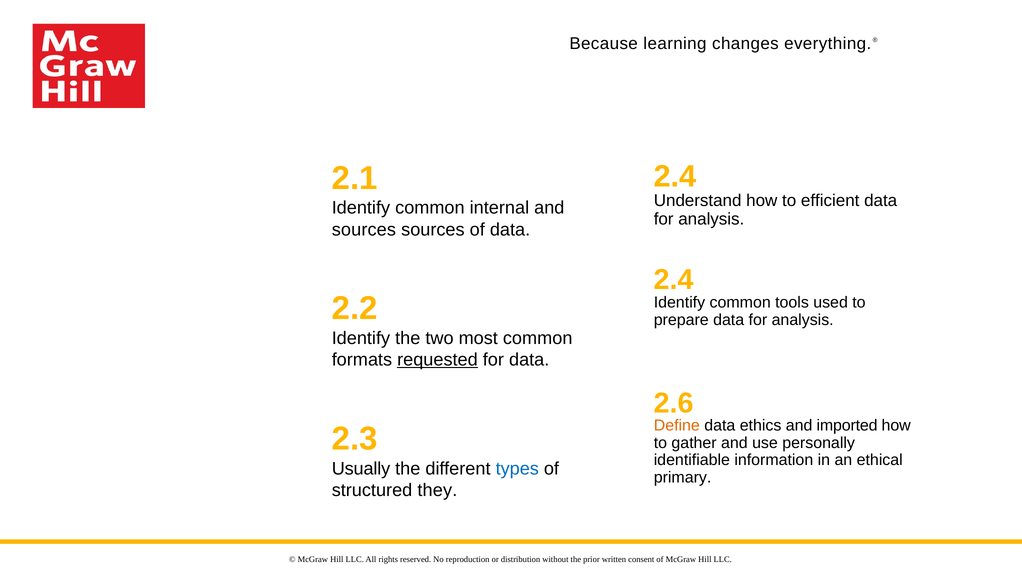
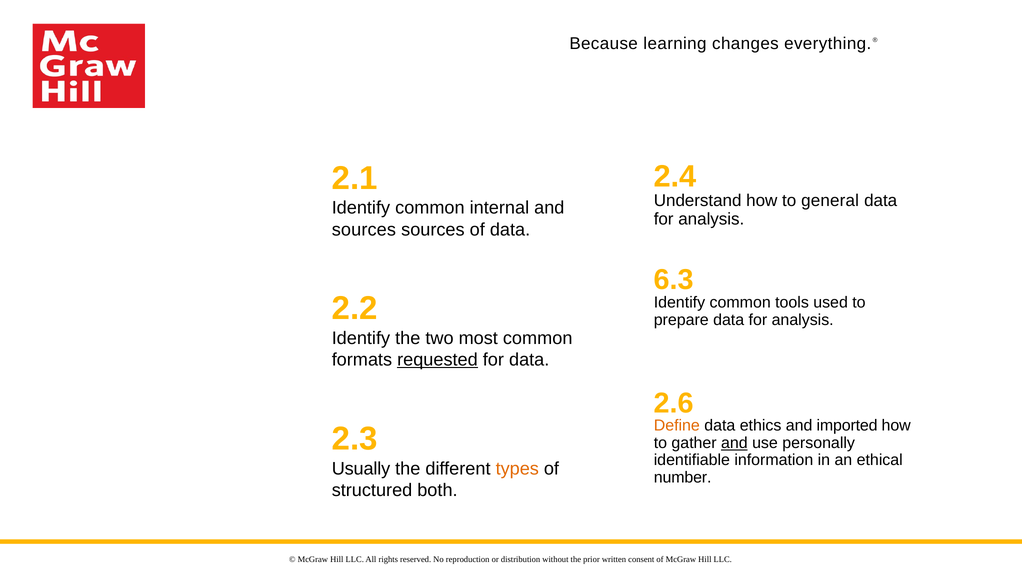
efficient: efficient -> general
2.4 at (674, 280): 2.4 -> 6.3
and at (734, 443) underline: none -> present
types colour: blue -> orange
primary: primary -> number
they: they -> both
